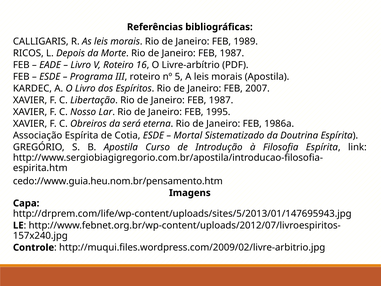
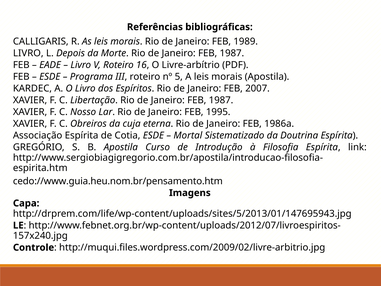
RICOS at (28, 53): RICOS -> LIVRO
será: será -> cuja
